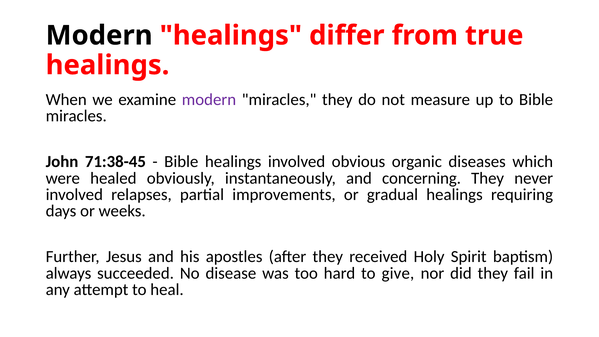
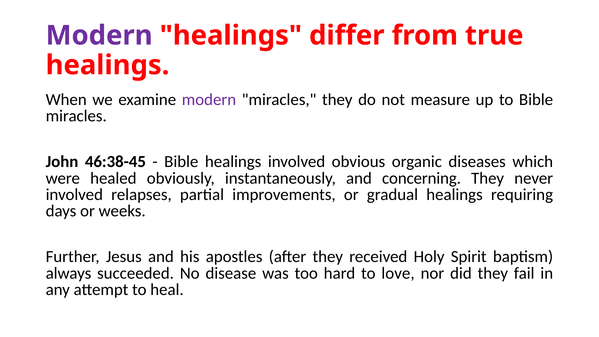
Modern at (99, 35) colour: black -> purple
71:38-45: 71:38-45 -> 46:38-45
give: give -> love
